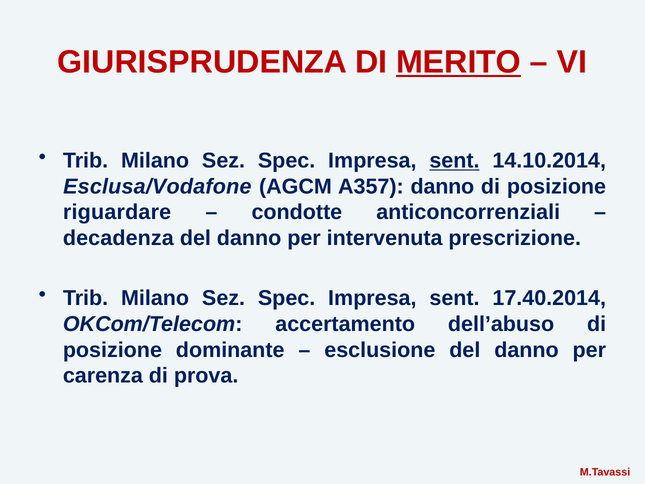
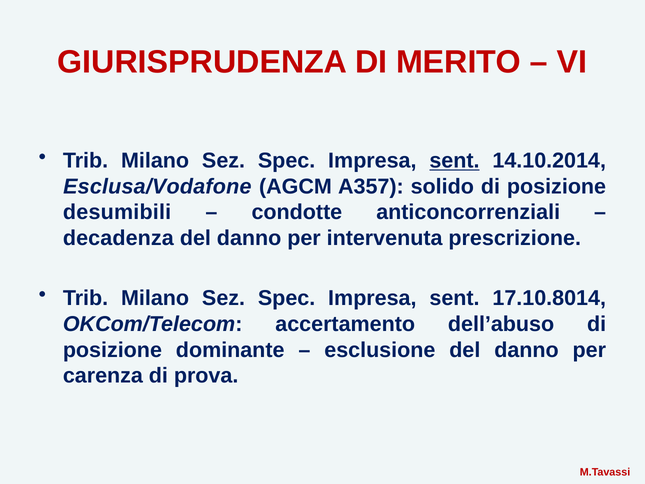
MERITO underline: present -> none
A357 danno: danno -> solido
riguardare: riguardare -> desumibili
17.40.2014: 17.40.2014 -> 17.10.8014
